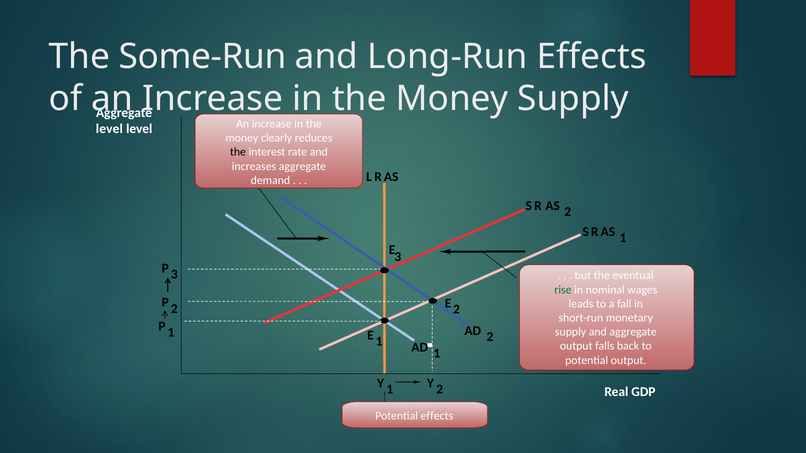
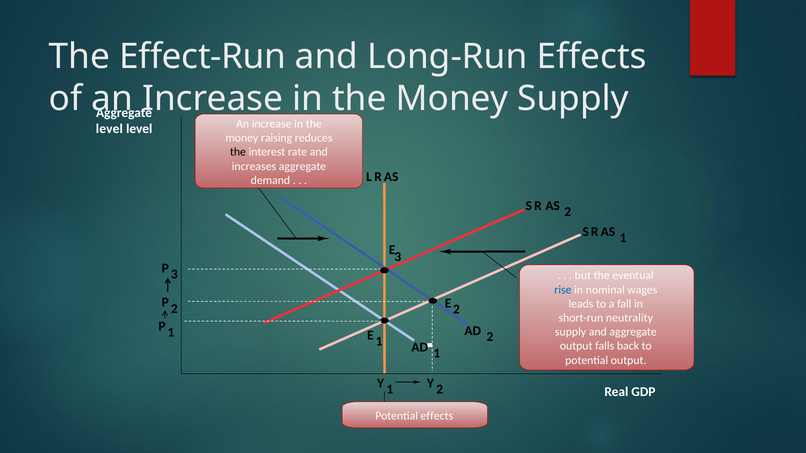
Some-Run: Some-Run -> Effect-Run
clearly: clearly -> raising
rise colour: green -> blue
monetary: monetary -> neutrality
